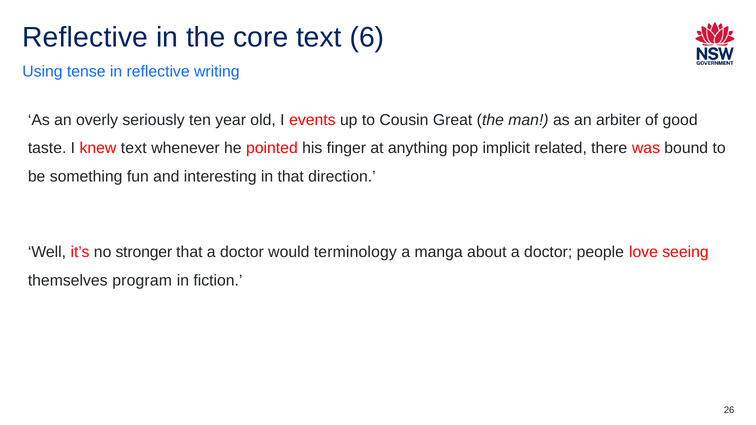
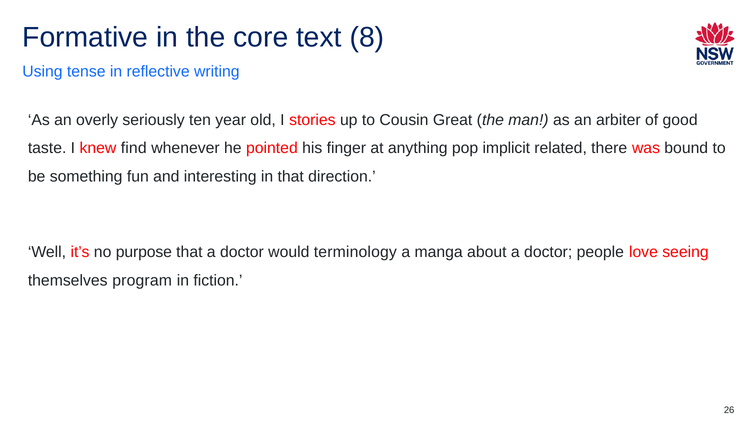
Reflective at (85, 37): Reflective -> Formative
6: 6 -> 8
events: events -> stories
knew text: text -> find
stronger: stronger -> purpose
